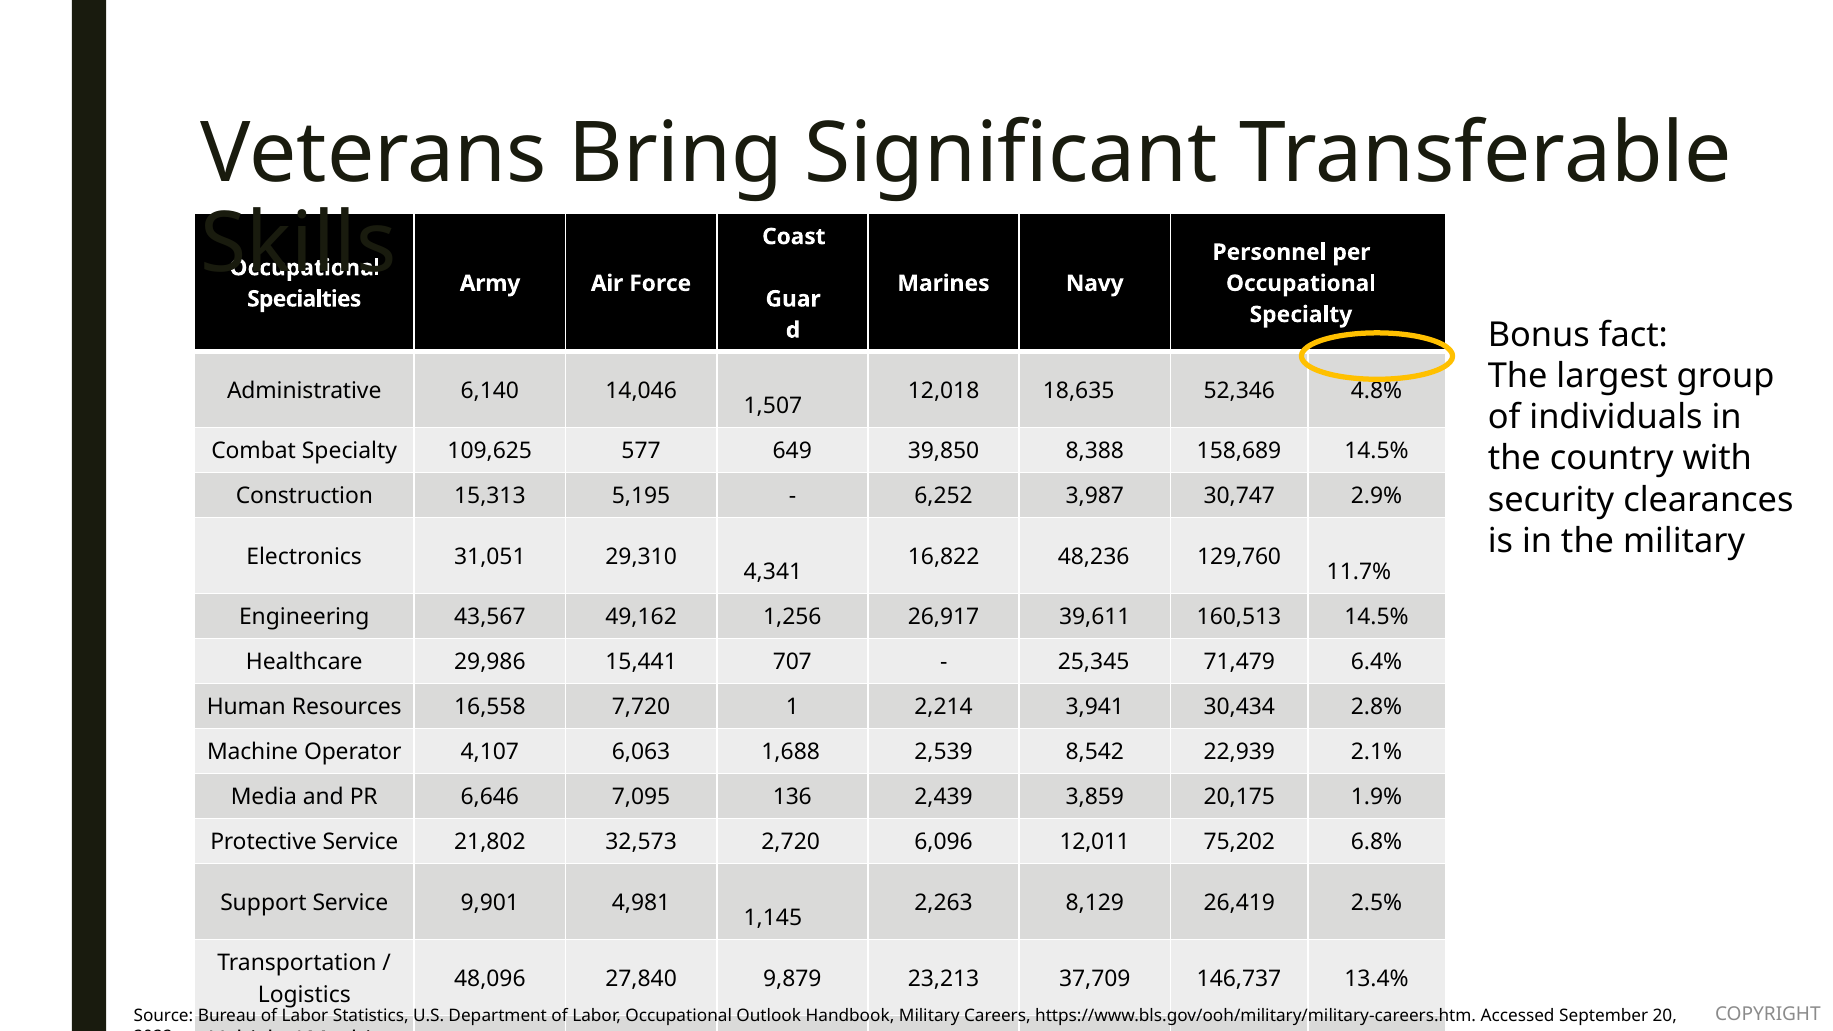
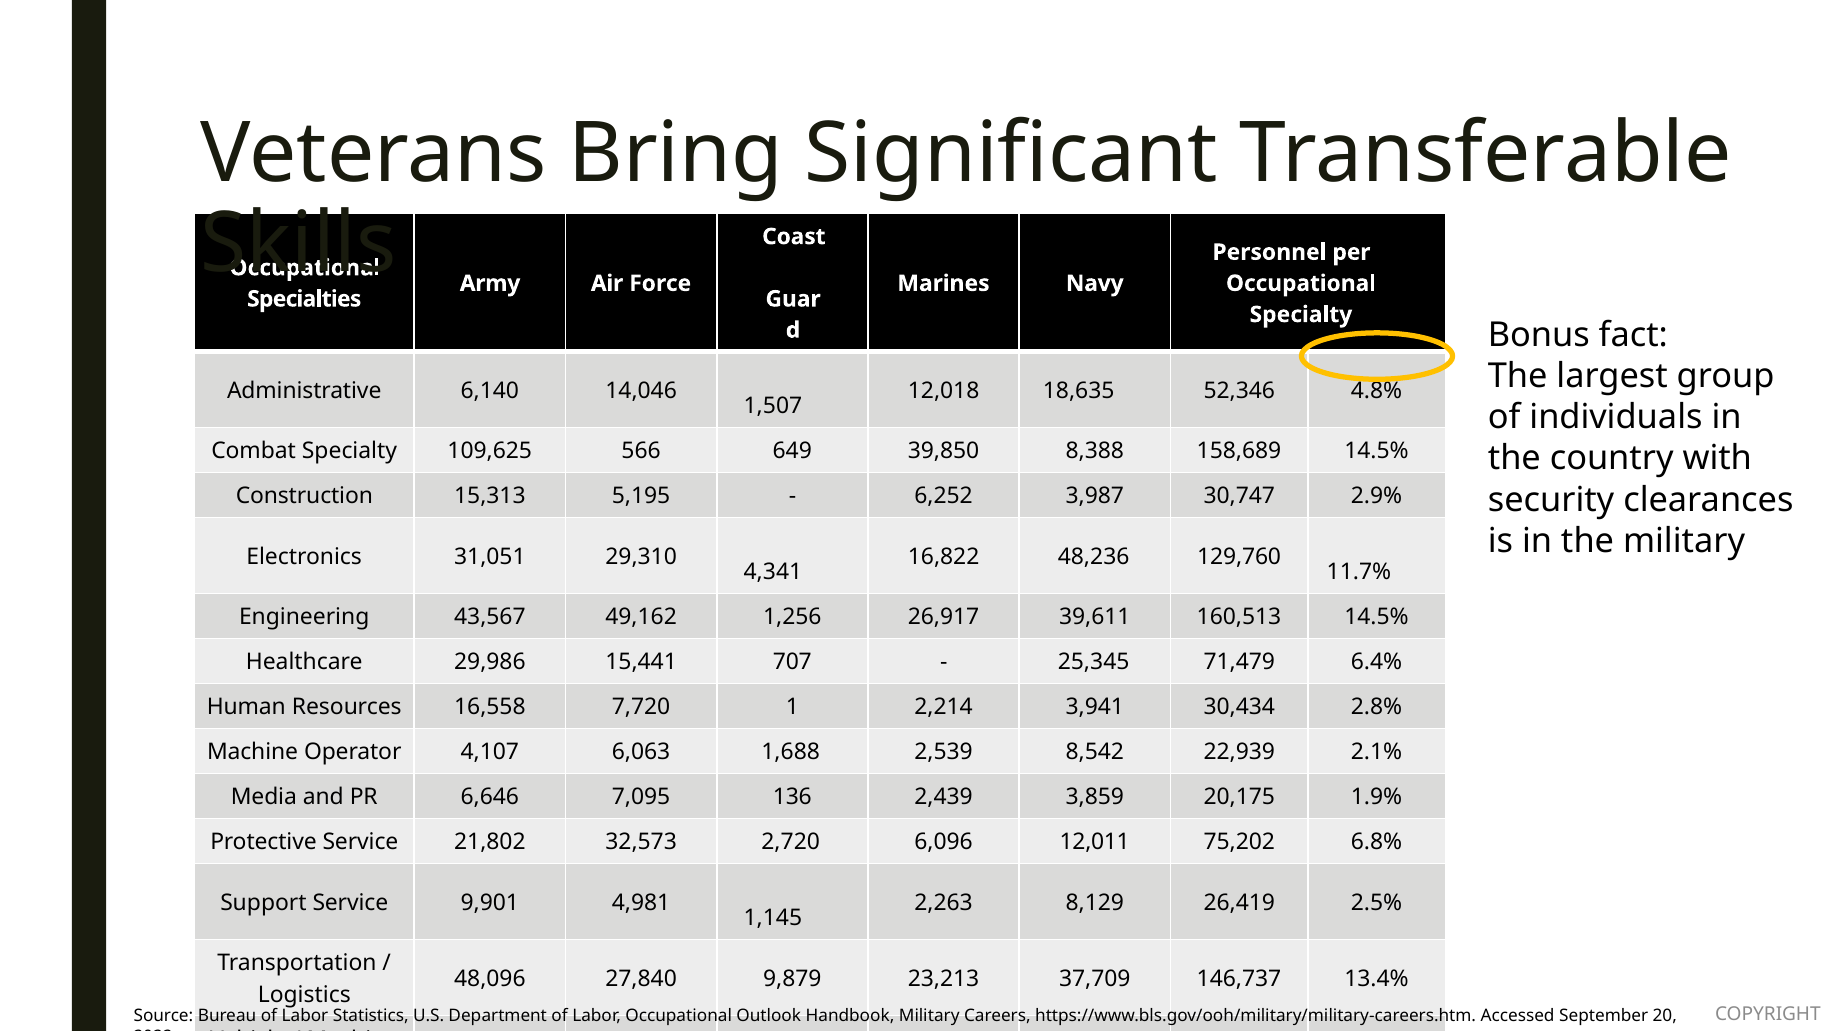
577: 577 -> 566
